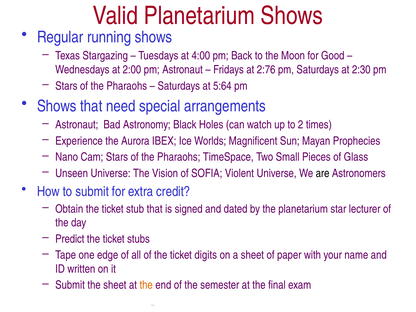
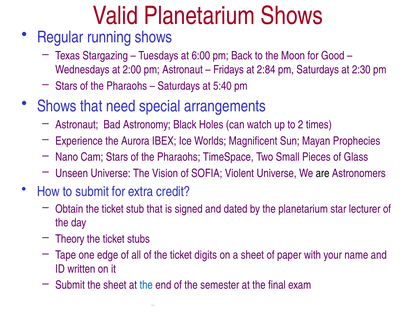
4:00: 4:00 -> 6:00
2:76: 2:76 -> 2:84
5:64: 5:64 -> 5:40
Predict: Predict -> Theory
the at (146, 285) colour: orange -> blue
